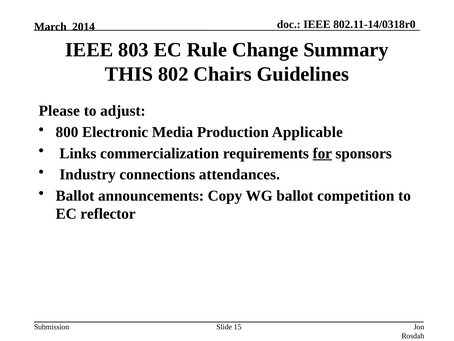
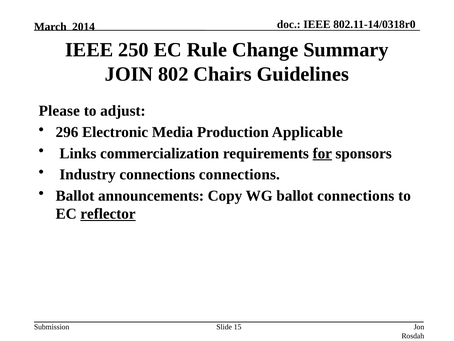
803: 803 -> 250
THIS: THIS -> JOIN
800: 800 -> 296
connections attendances: attendances -> connections
ballot competition: competition -> connections
reflector underline: none -> present
